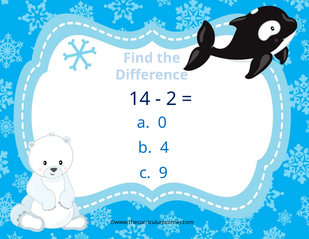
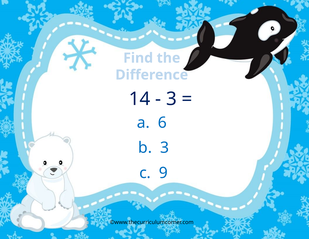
2 at (171, 99): 2 -> 3
0: 0 -> 6
b 4: 4 -> 3
